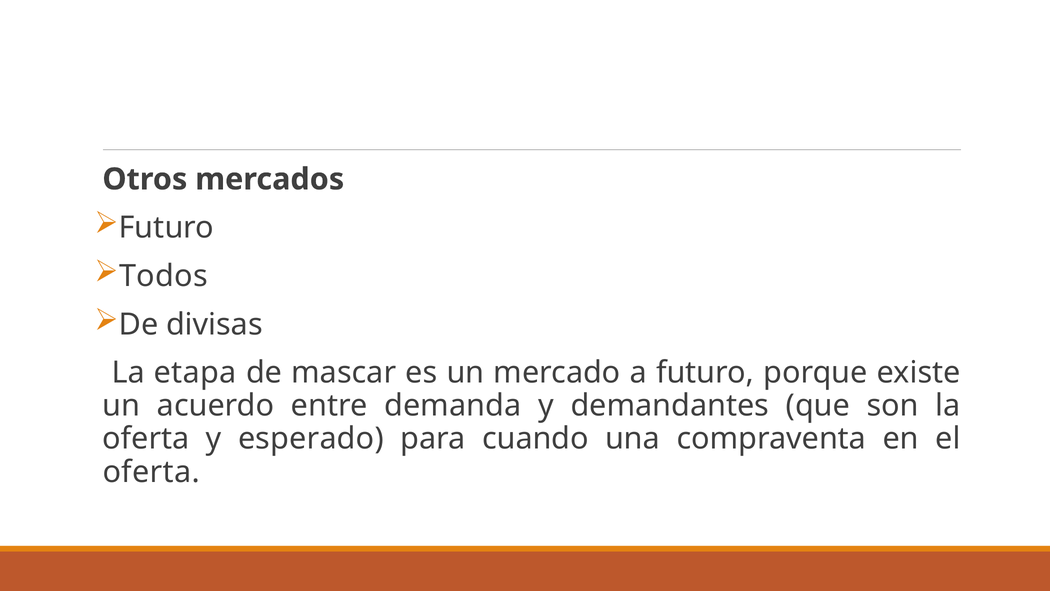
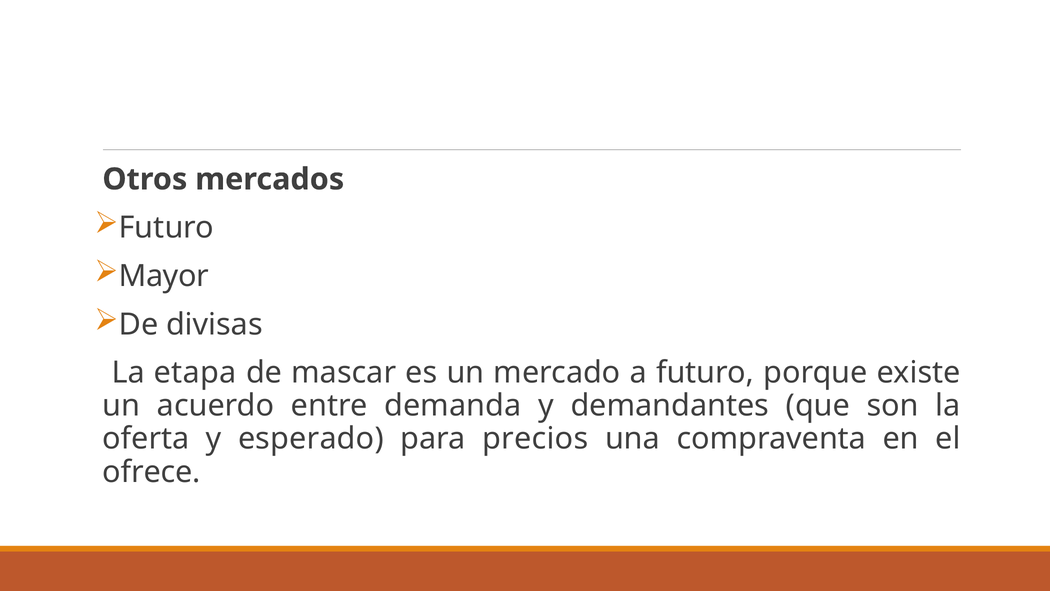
Todos: Todos -> Mayor
cuando: cuando -> precios
oferta at (151, 472): oferta -> ofrece
